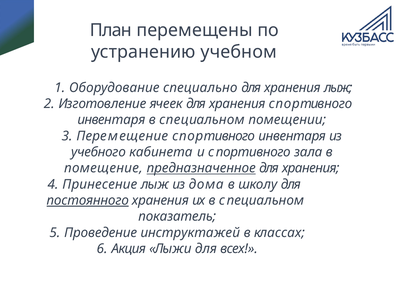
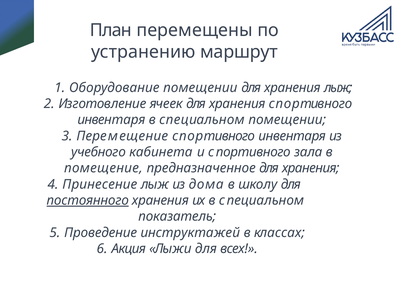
учебном: учебном -> маршрут
Оборудование специально: специально -> помещении
предназначенное underline: present -> none
